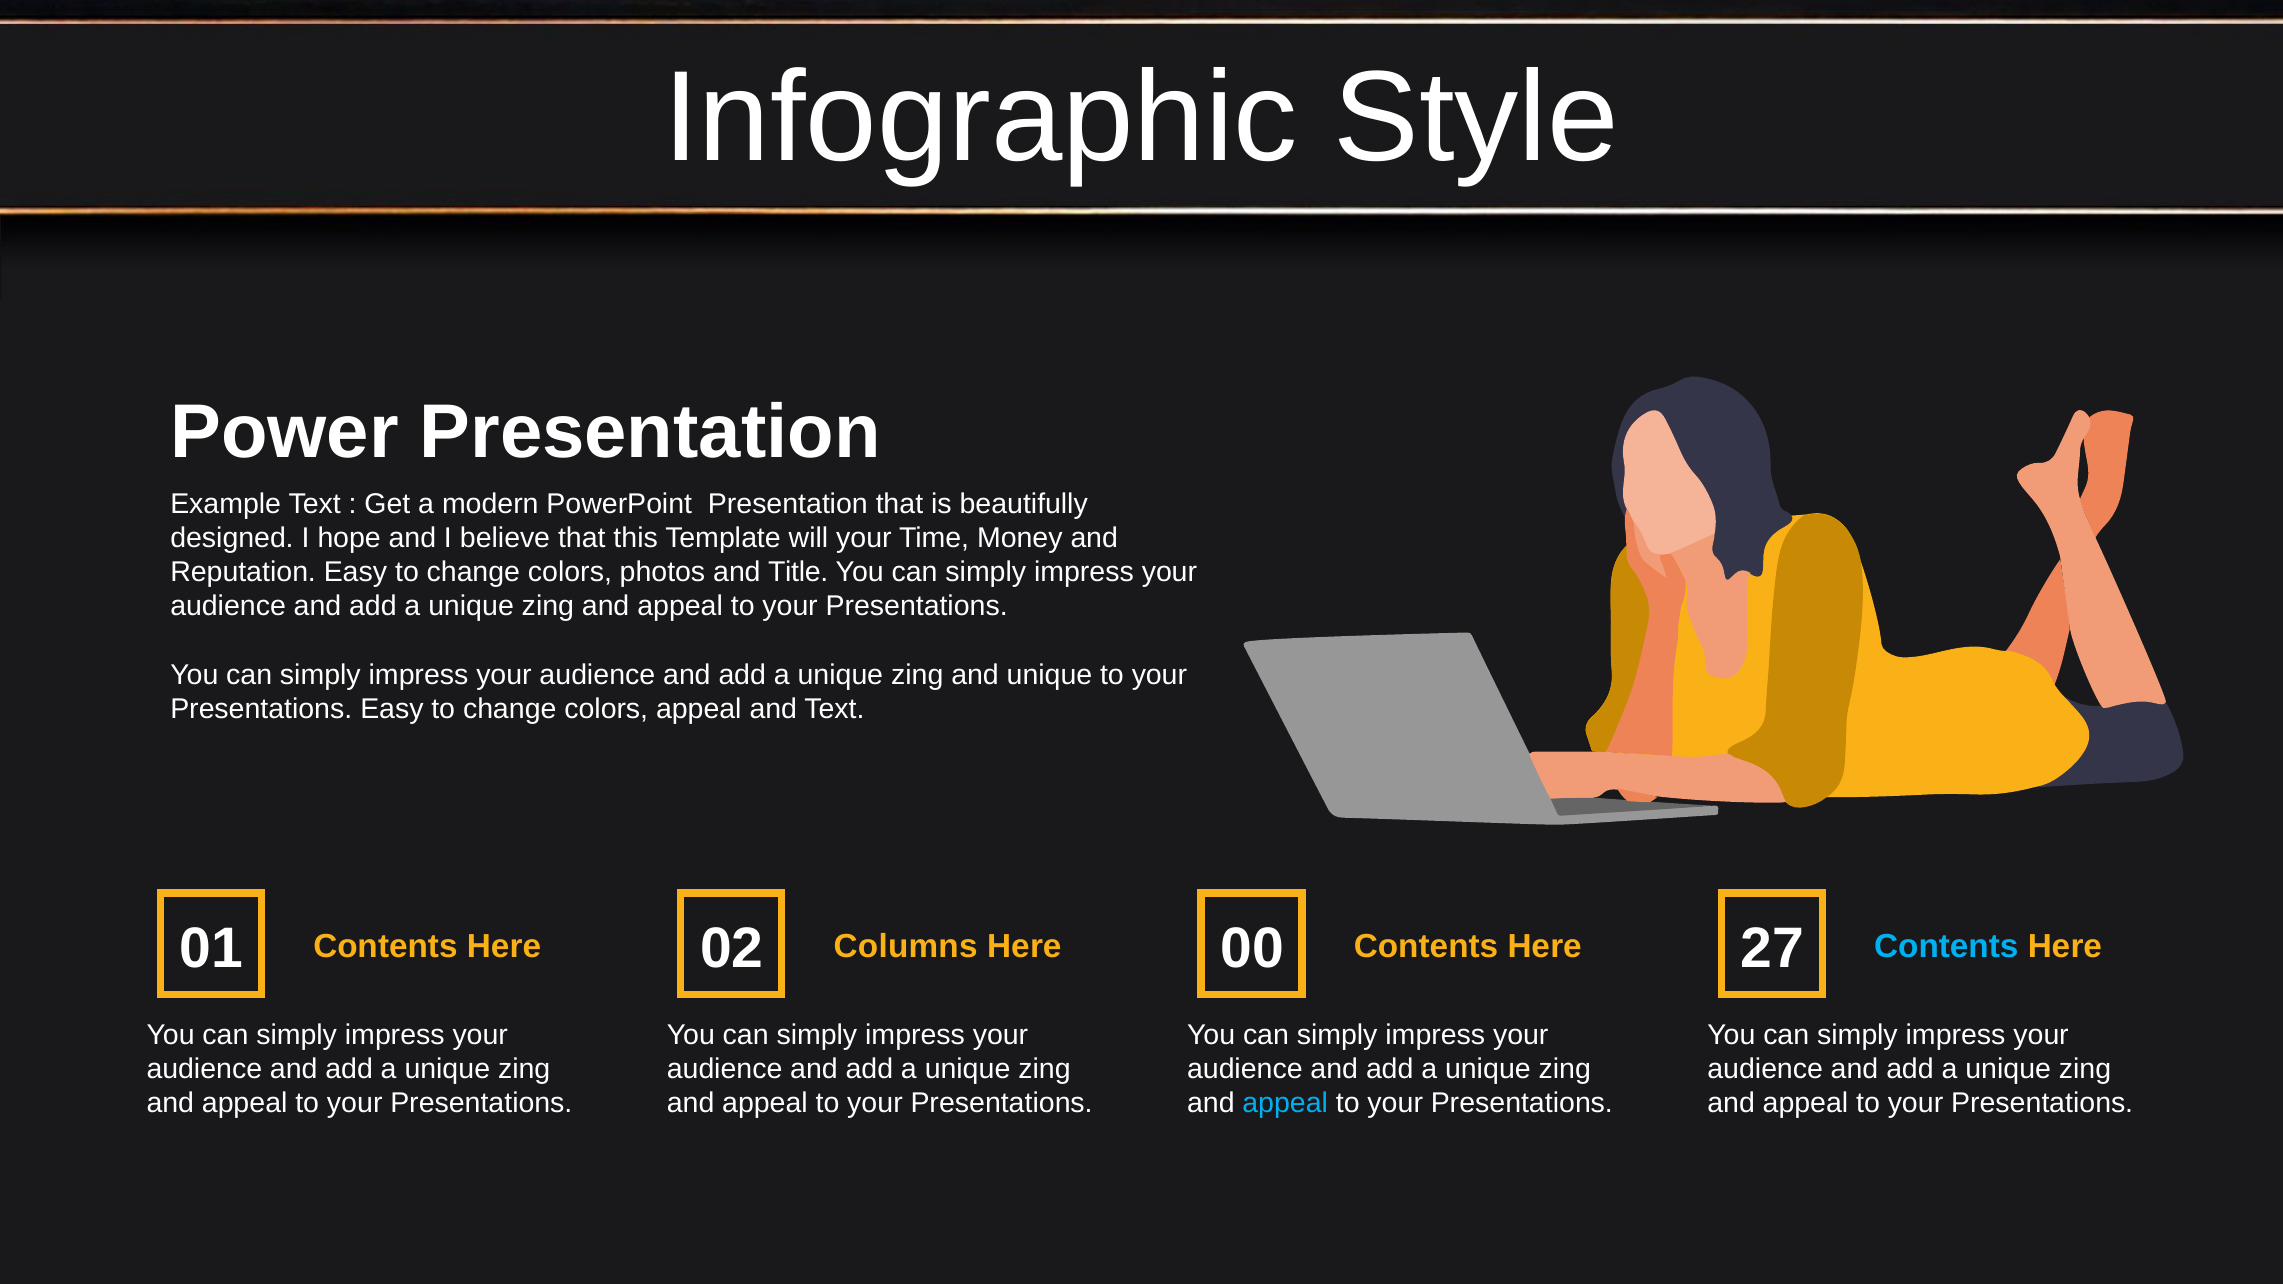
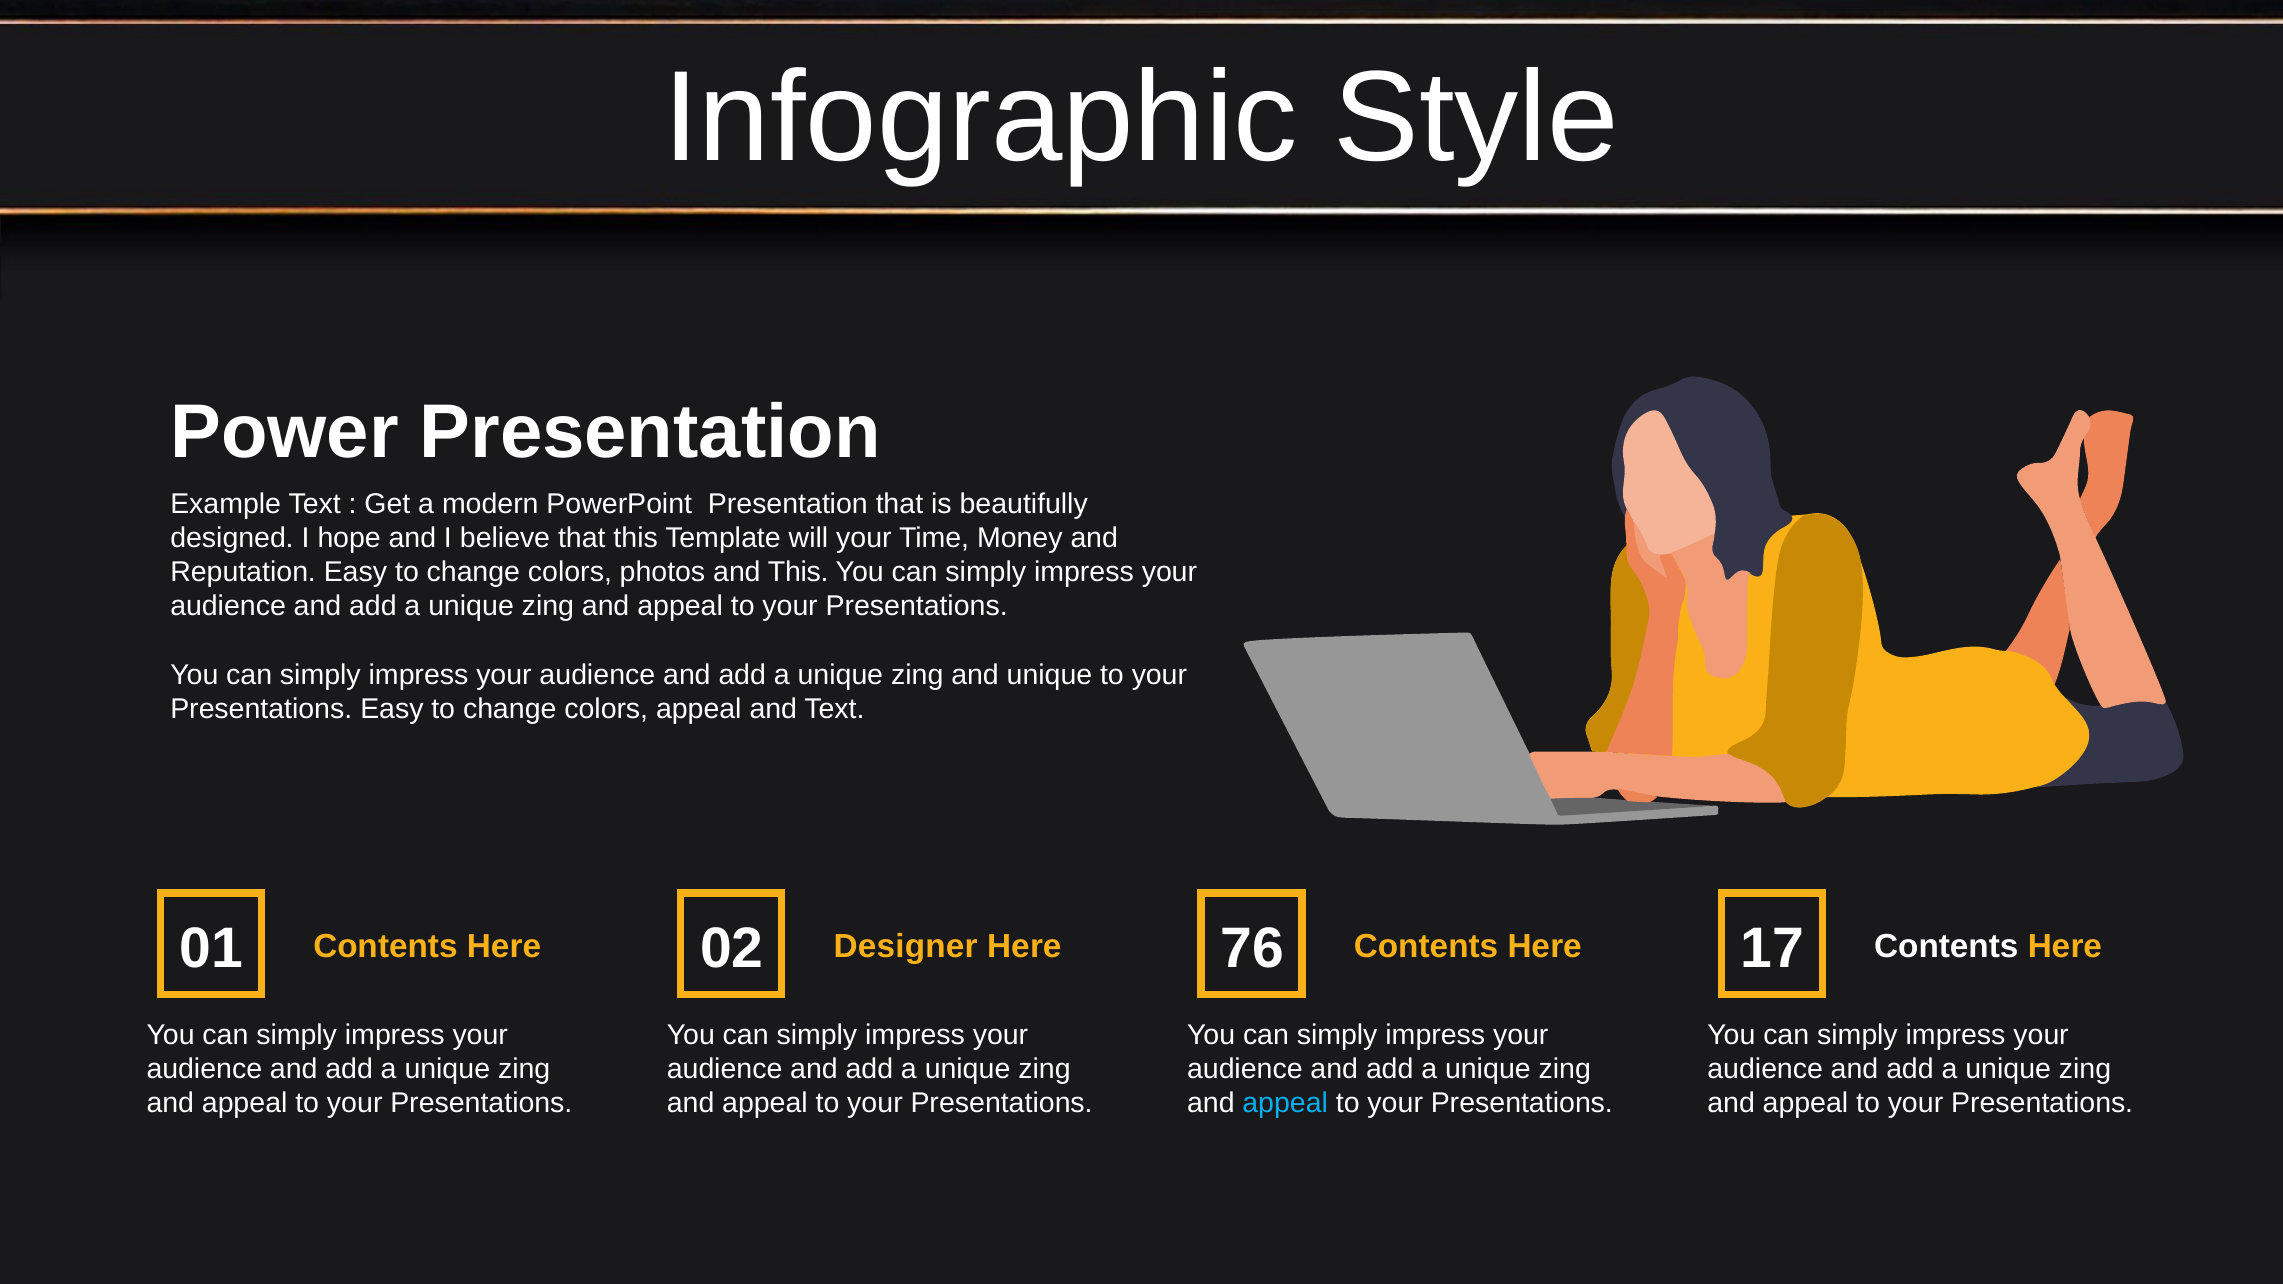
and Title: Title -> This
Columns: Columns -> Designer
00: 00 -> 76
27: 27 -> 17
Contents at (1946, 947) colour: light blue -> white
